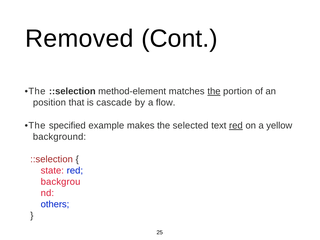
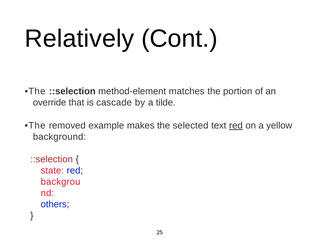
Removed: Removed -> Relatively
the at (214, 91) underline: present -> none
position: position -> override
flow: flow -> tilde
specified: specified -> removed
